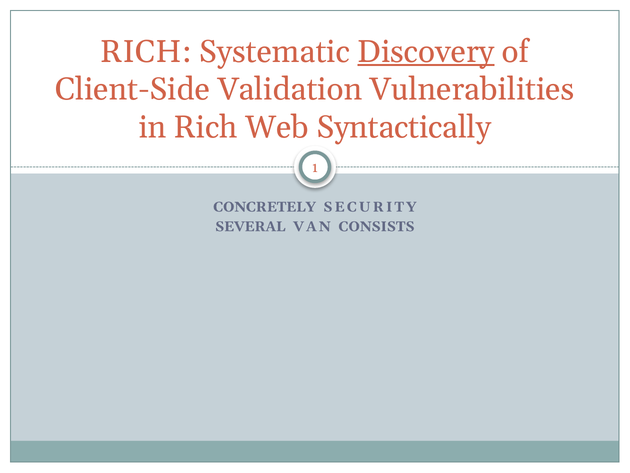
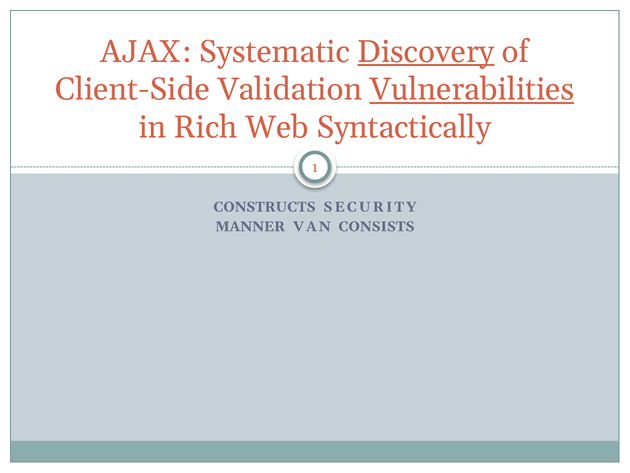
RICH at (146, 52): RICH -> AJAX
Vulnerabilities underline: none -> present
CONCRETELY: CONCRETELY -> CONSTRUCTS
SEVERAL: SEVERAL -> MANNER
